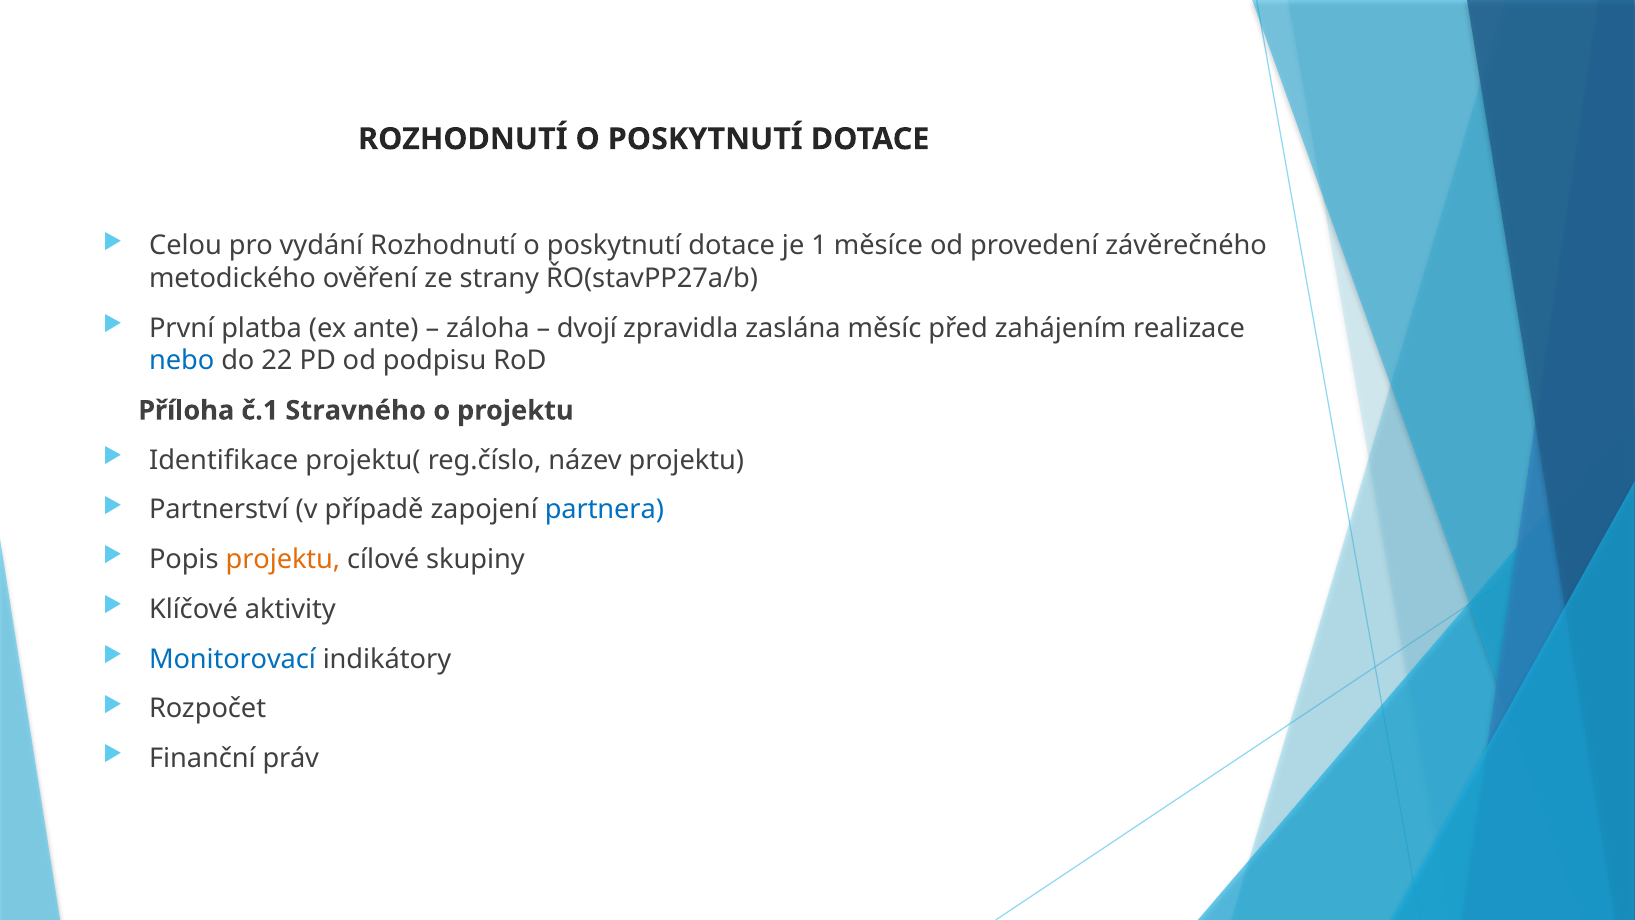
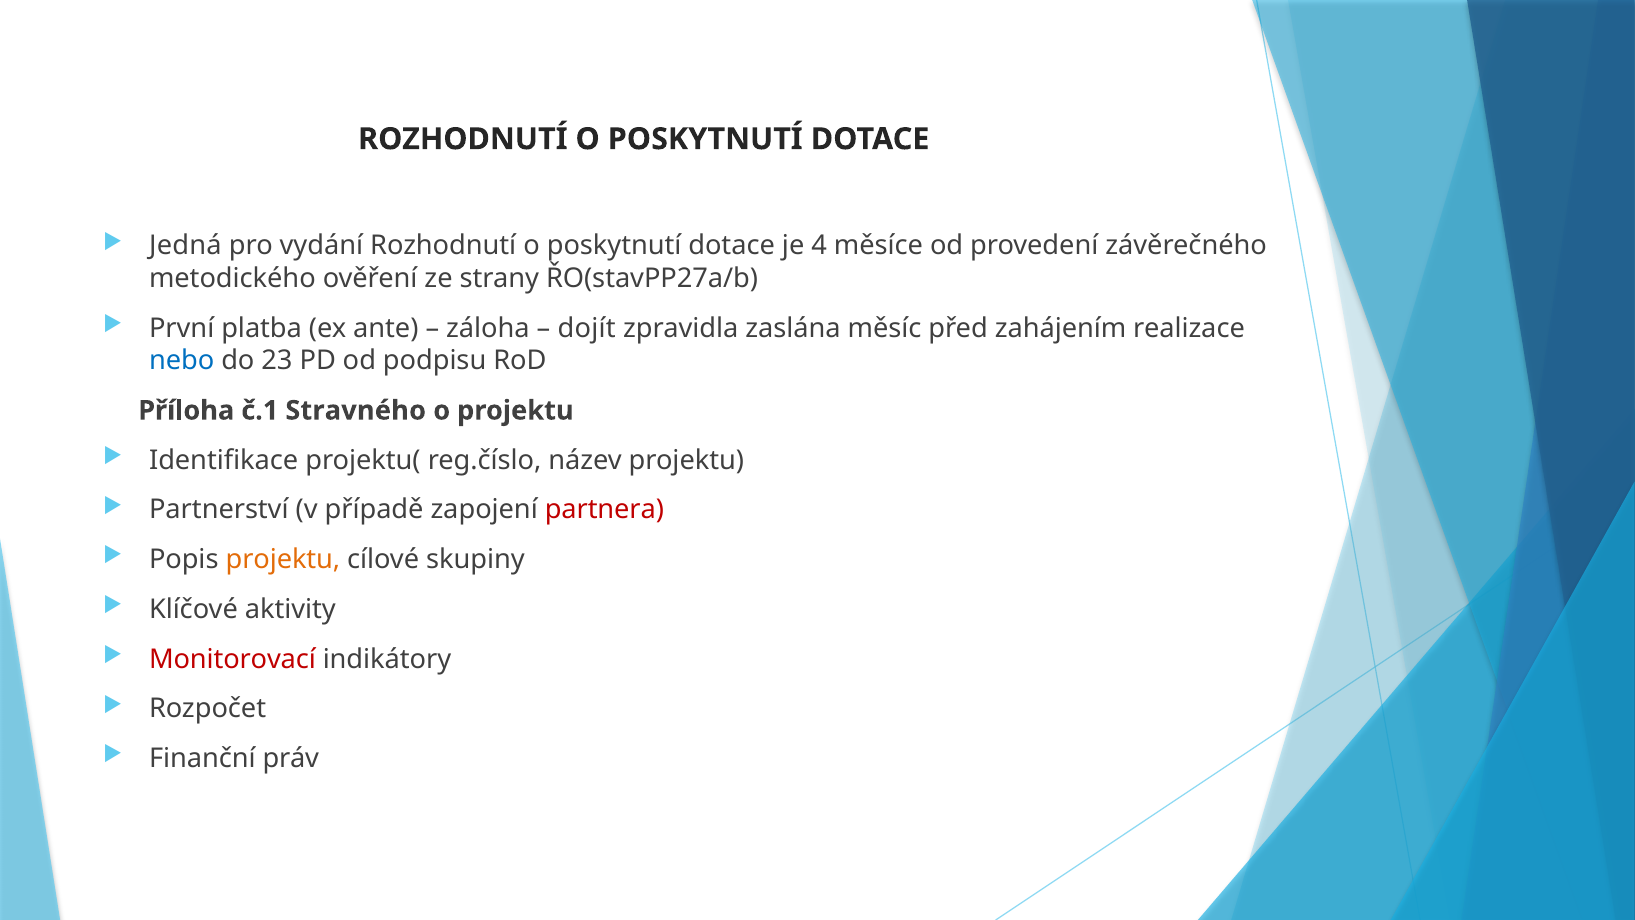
Celou: Celou -> Jedná
1: 1 -> 4
dvojí: dvojí -> dojít
22: 22 -> 23
partnera colour: blue -> red
Monitorovací colour: blue -> red
